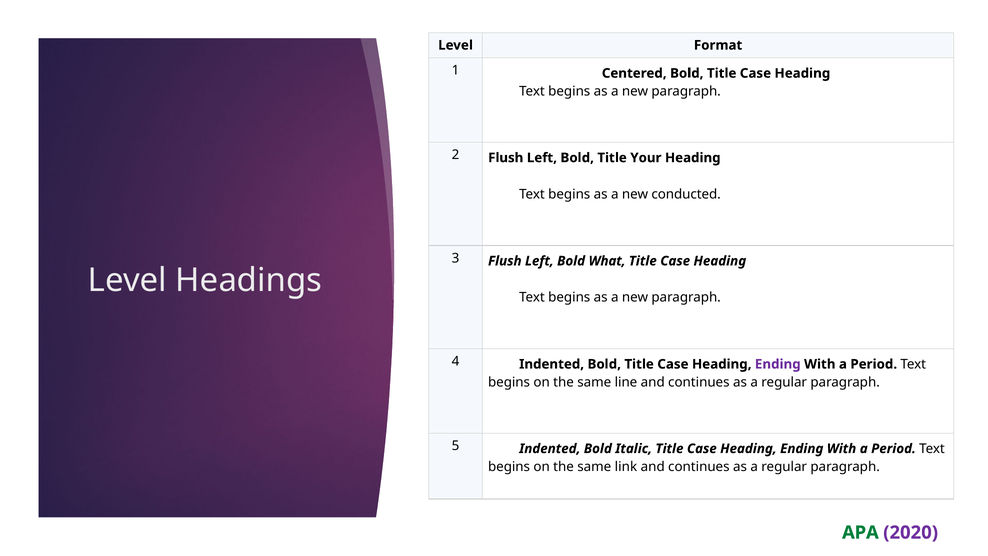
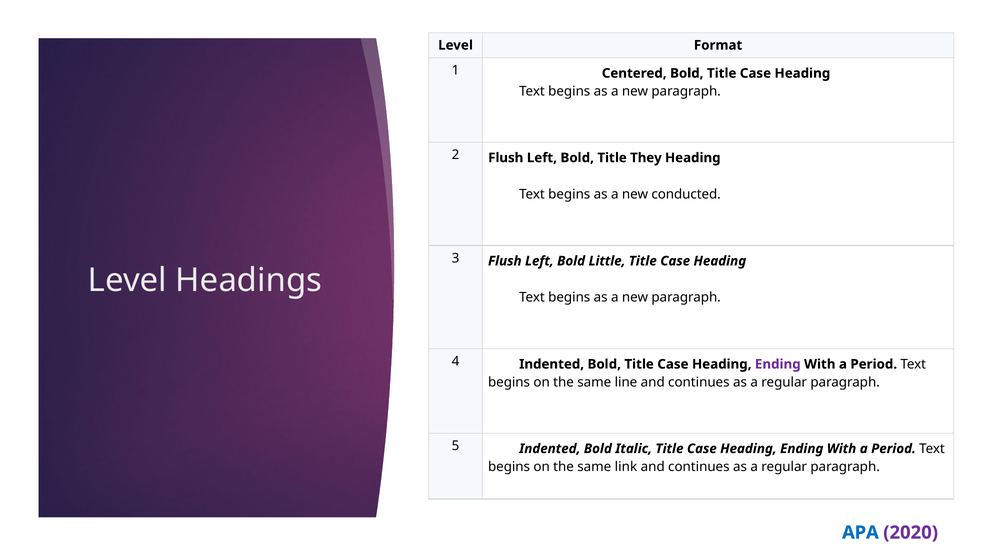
Your: Your -> They
What: What -> Little
APA colour: green -> blue
